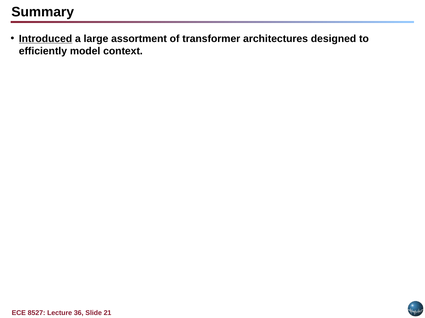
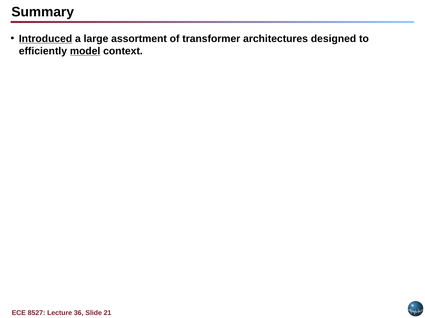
model underline: none -> present
